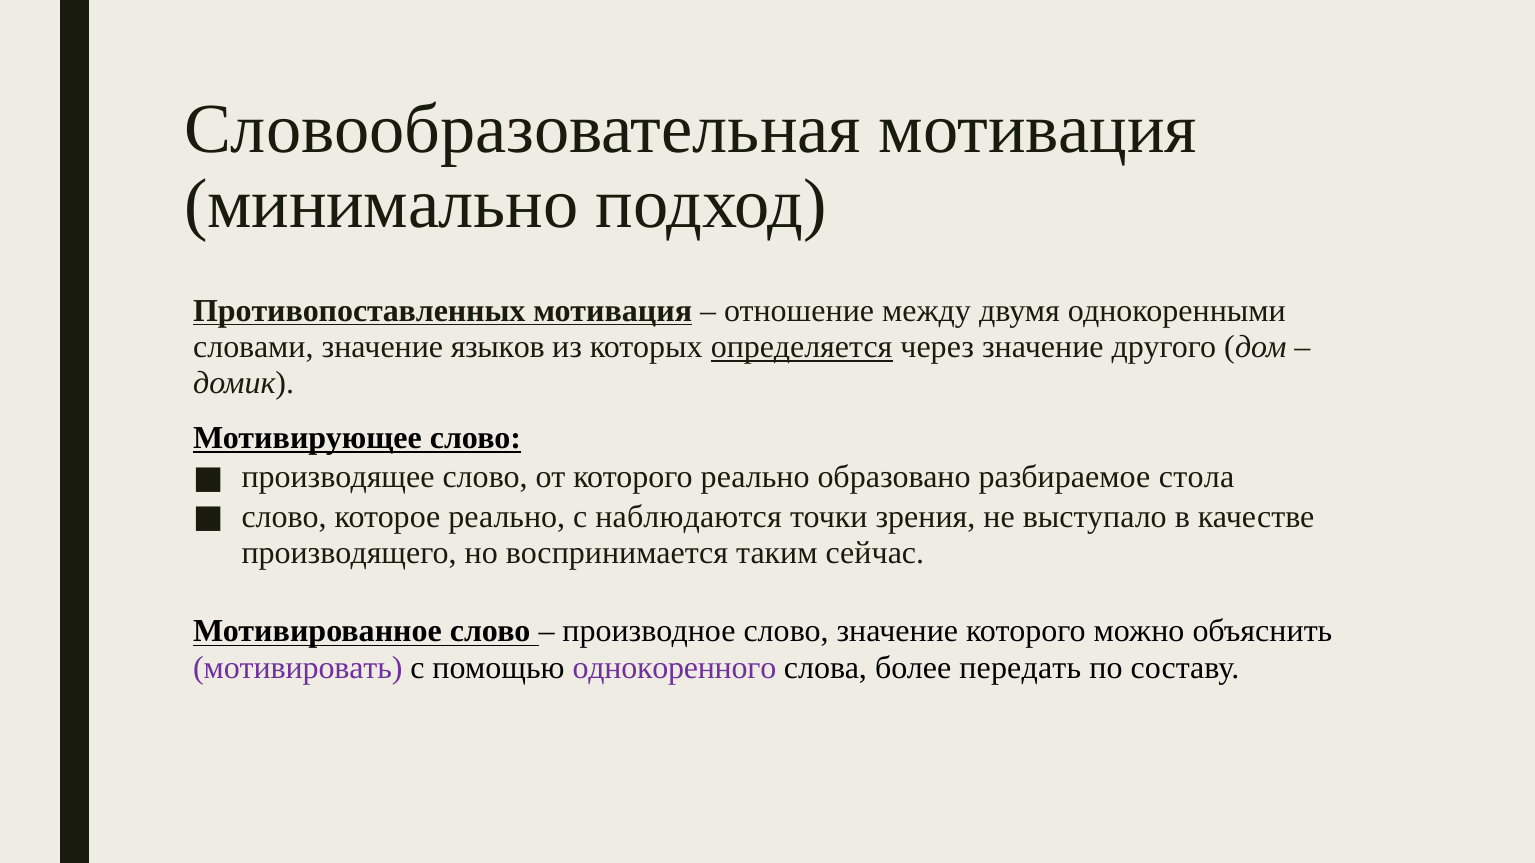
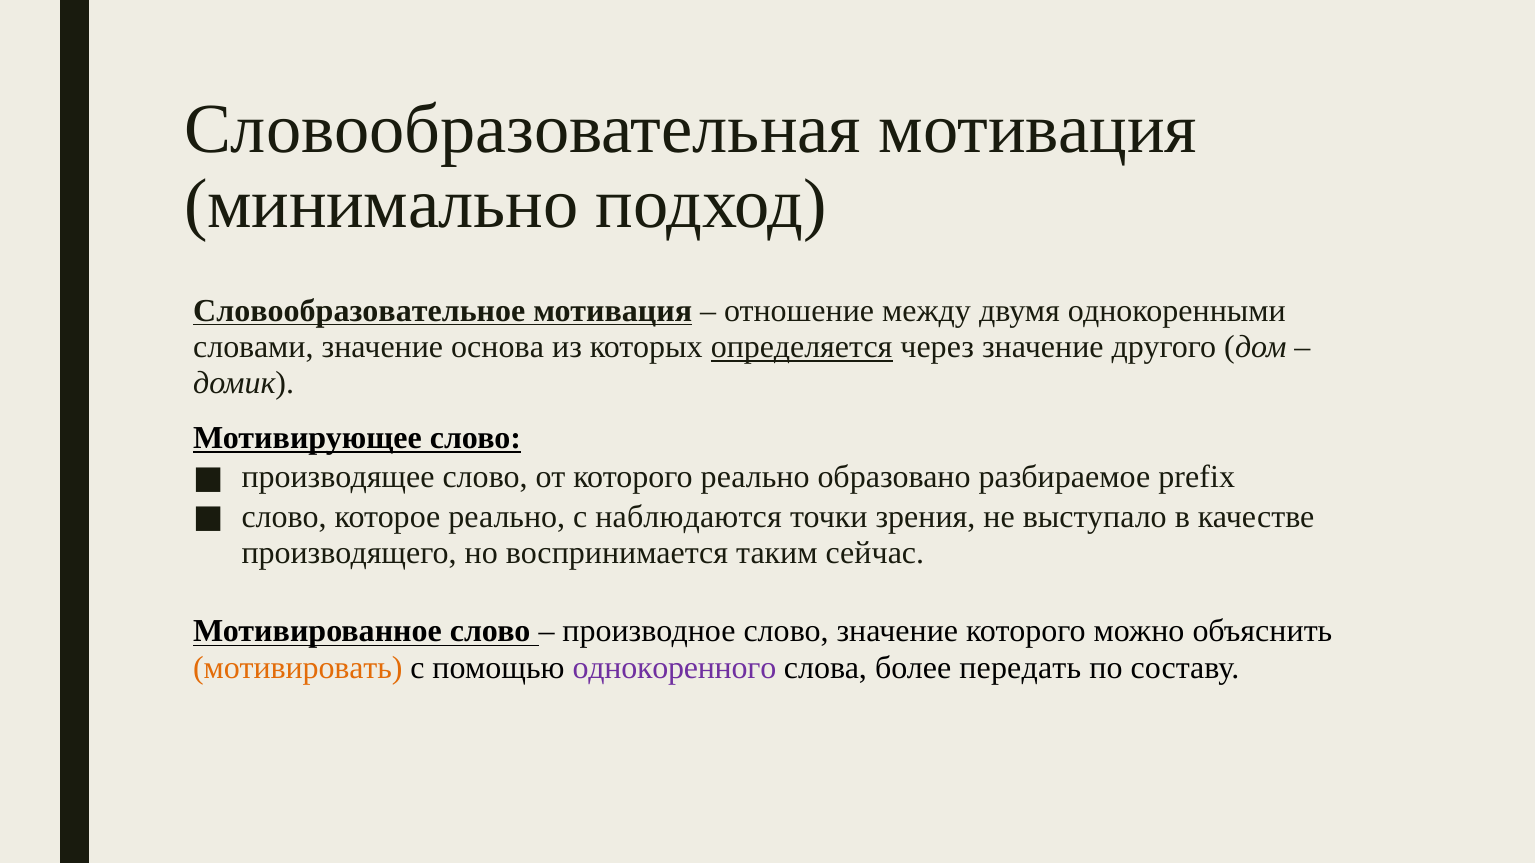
Противопоставленных: Противопоставленных -> Словообразовательное
языков: языков -> основа
стола: стола -> prefix
мотивировать colour: purple -> orange
